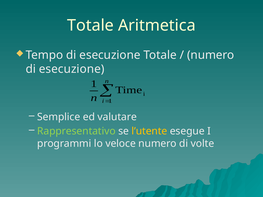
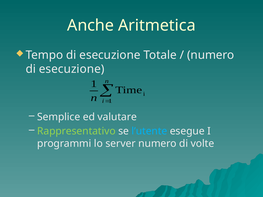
Totale at (91, 26): Totale -> Anche
l’utente colour: yellow -> light blue
veloce: veloce -> server
